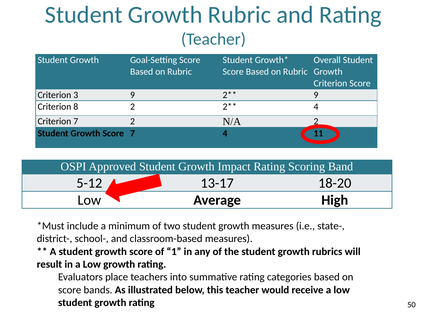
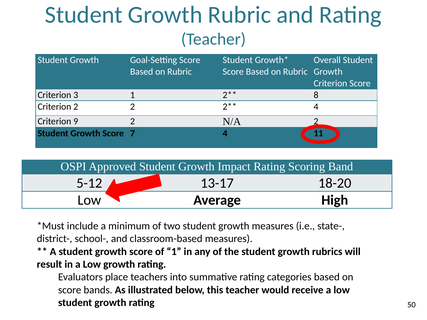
3 9: 9 -> 1
9 at (316, 95): 9 -> 8
Criterion 8: 8 -> 2
Criterion 7: 7 -> 9
